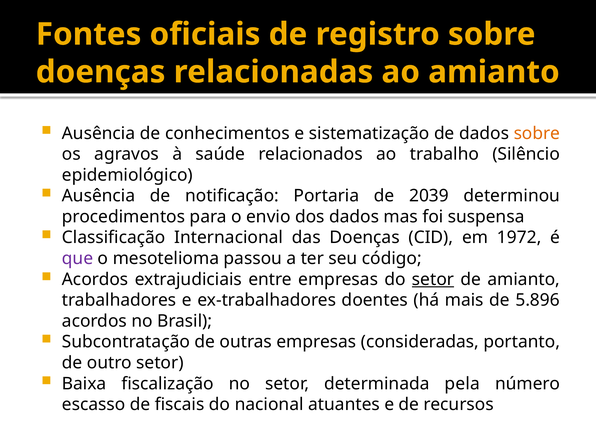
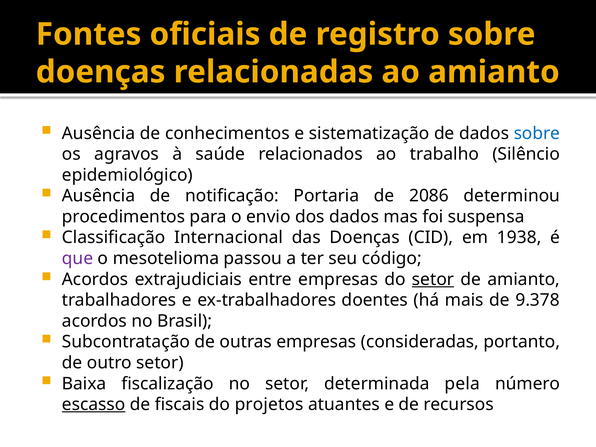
sobre at (537, 133) colour: orange -> blue
2039: 2039 -> 2086
1972: 1972 -> 1938
5.896: 5.896 -> 9.378
escasso underline: none -> present
nacional: nacional -> projetos
